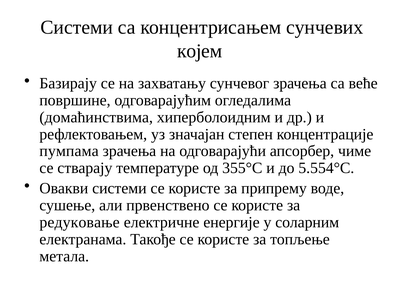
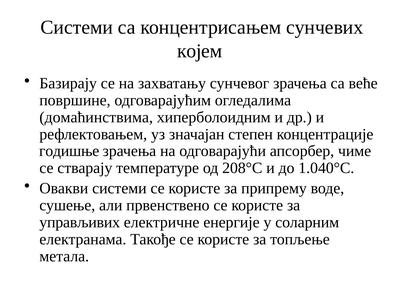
пумпама: пумпама -> годишње
355°С: 355°С -> 208°С
5.554°С: 5.554°С -> 1.040°С
редуковање: редуковање -> управљивих
